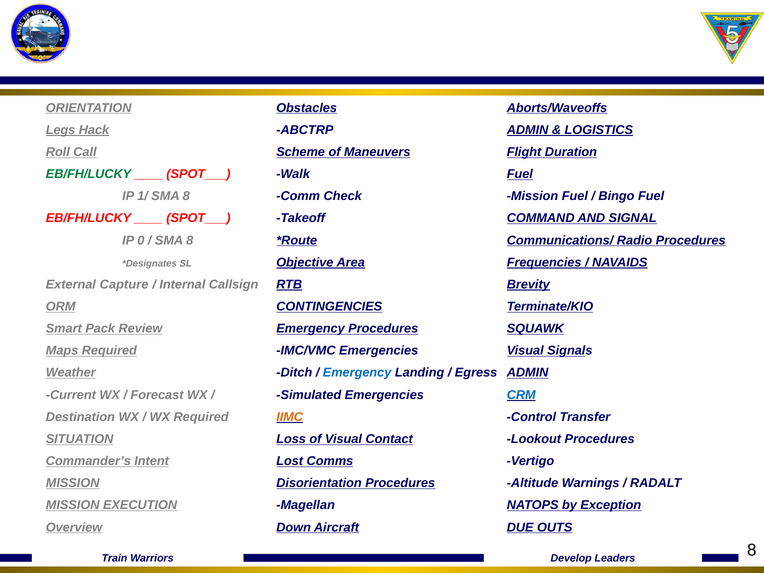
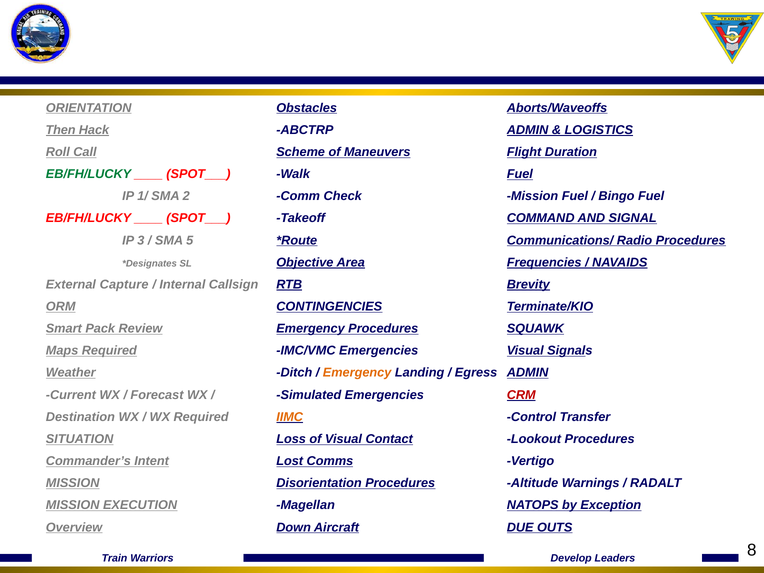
Legs: Legs -> Then
1/ SMA 8: 8 -> 2
0: 0 -> 3
8 at (190, 240): 8 -> 5
Emergency at (357, 373) colour: blue -> orange
CRM colour: blue -> red
